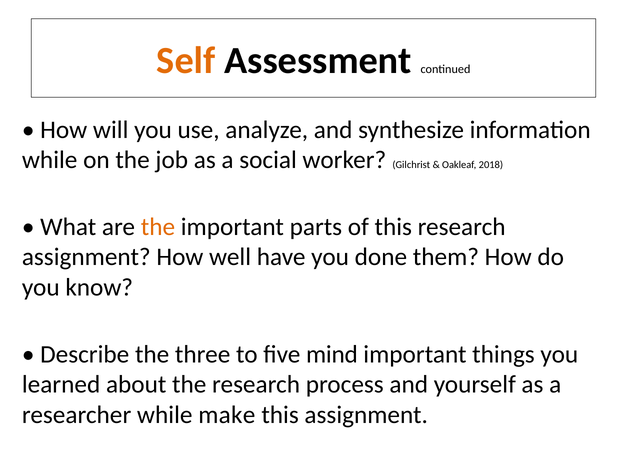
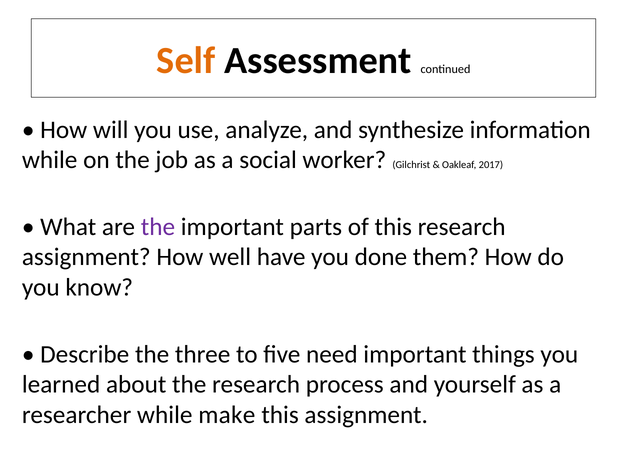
2018: 2018 -> 2017
the at (158, 227) colour: orange -> purple
mind: mind -> need
